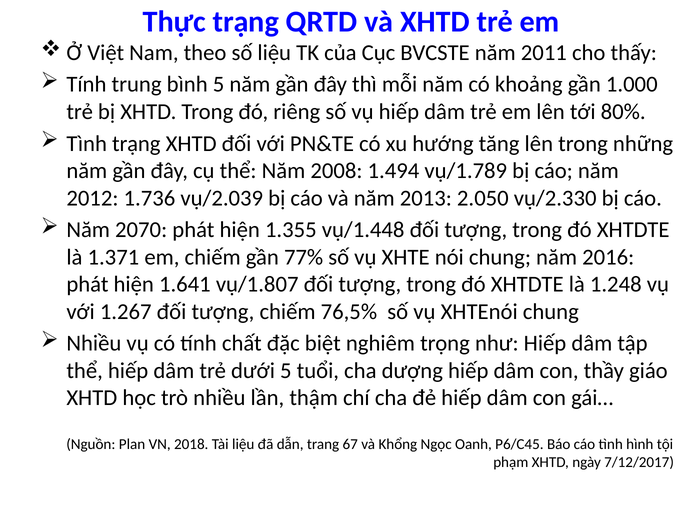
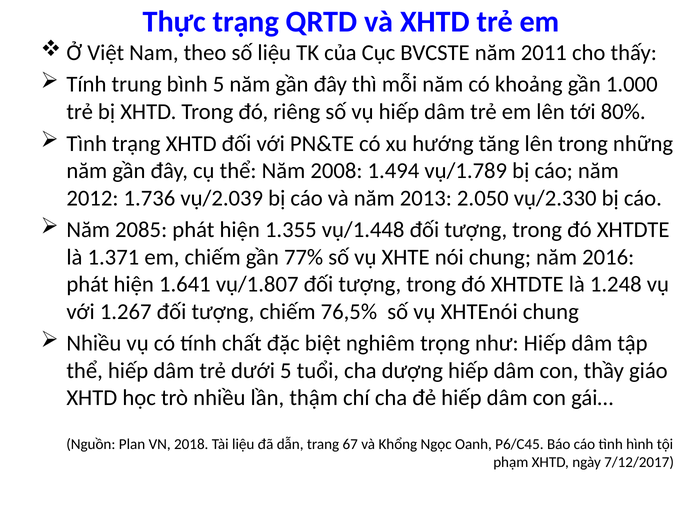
2070: 2070 -> 2085
